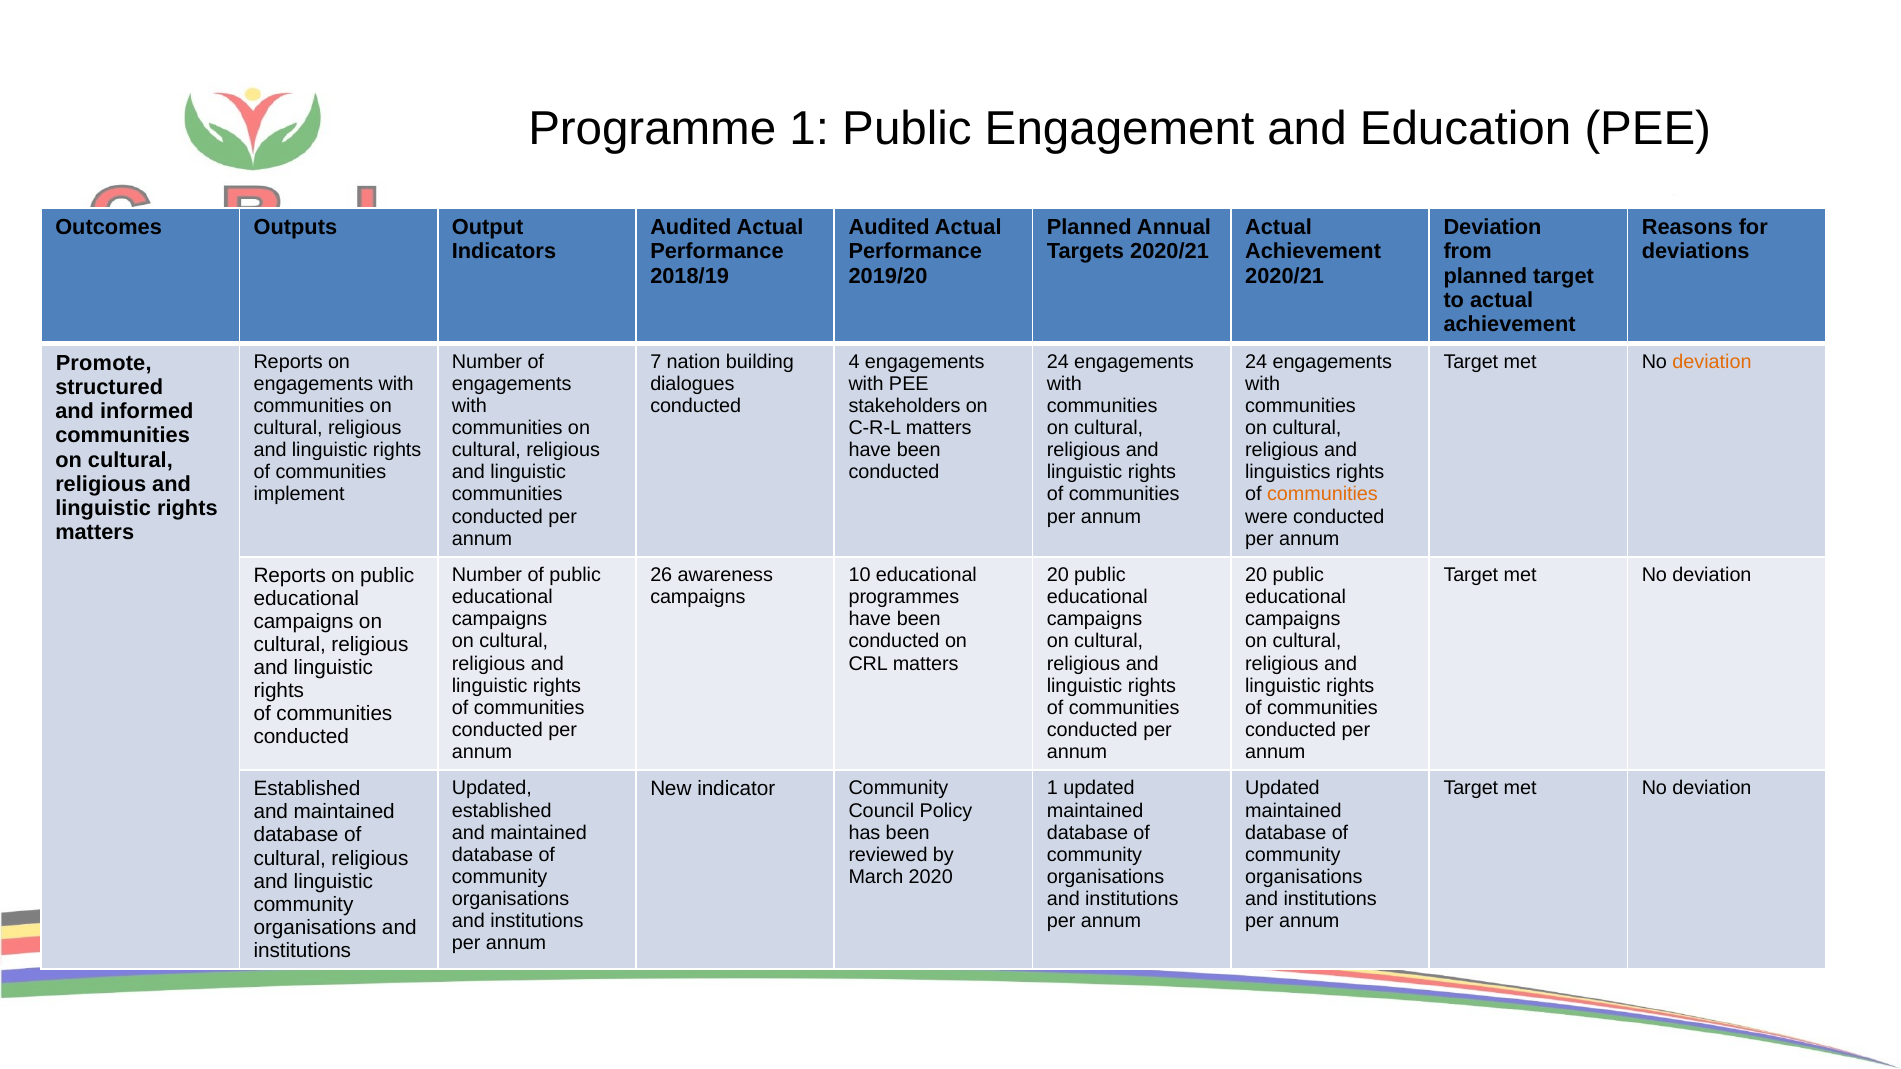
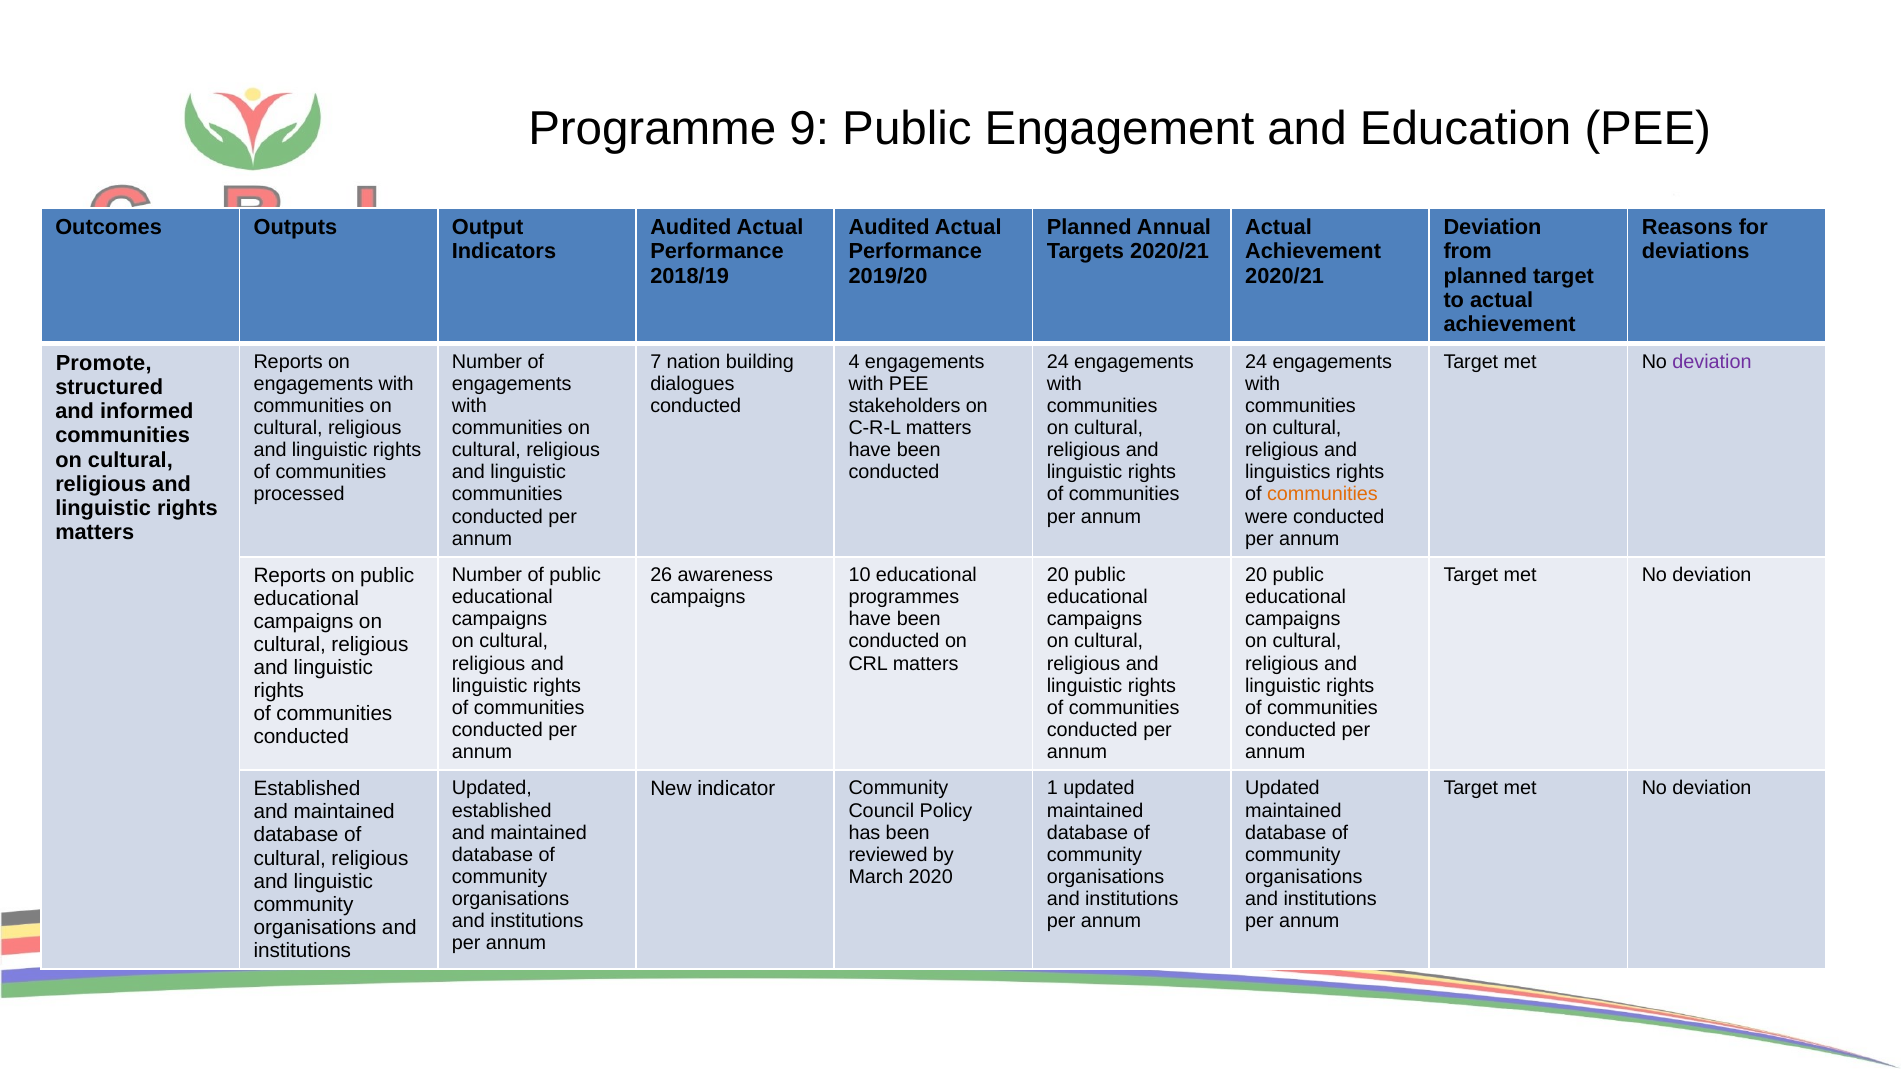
Programme 1: 1 -> 9
deviation at (1712, 362) colour: orange -> purple
implement: implement -> processed
